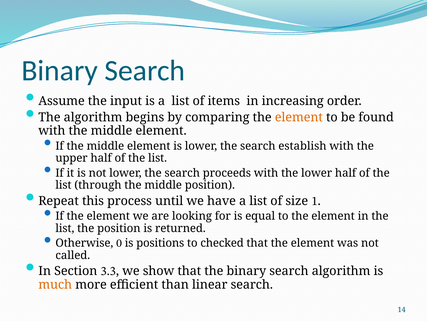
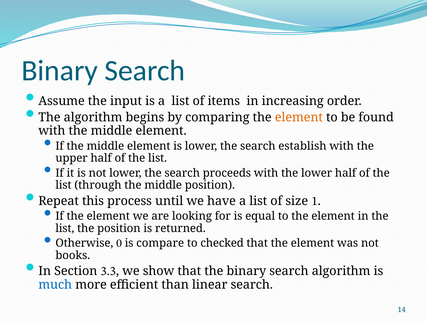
positions: positions -> compare
called: called -> books
much colour: orange -> blue
